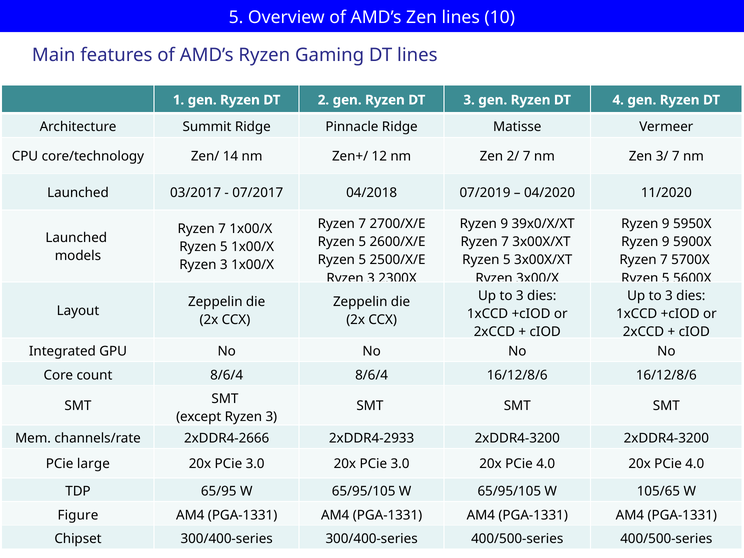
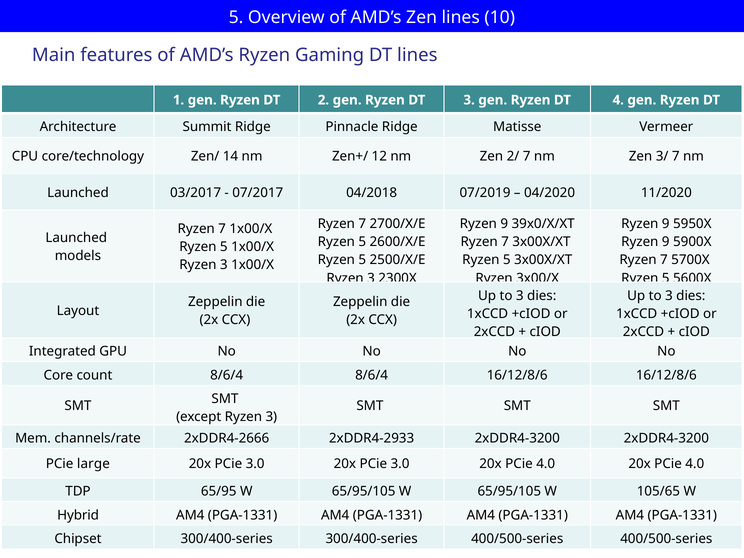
Figure: Figure -> Hybrid
